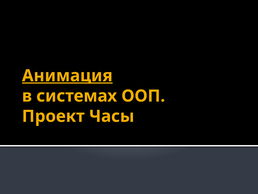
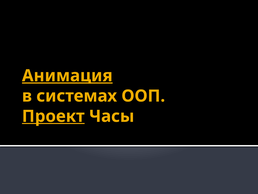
Проект underline: none -> present
